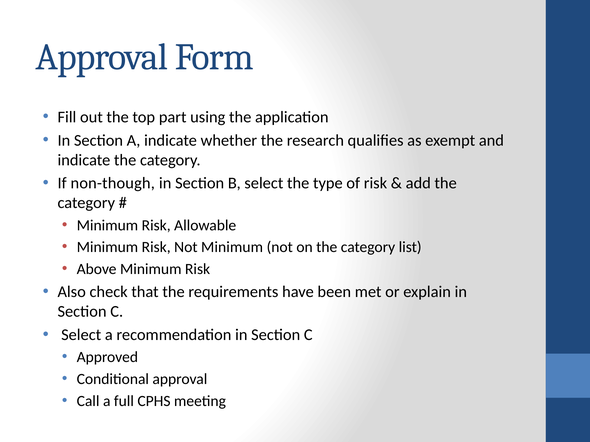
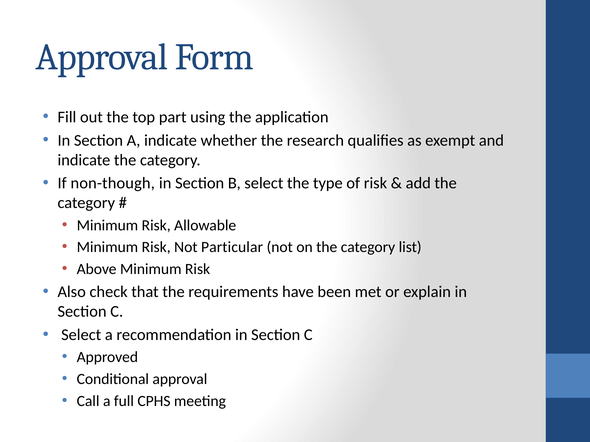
Not Minimum: Minimum -> Particular
